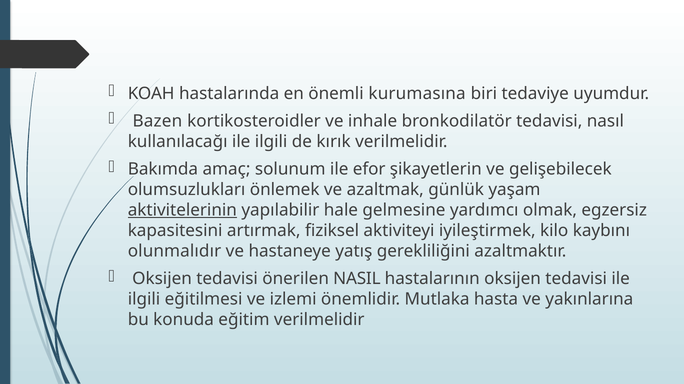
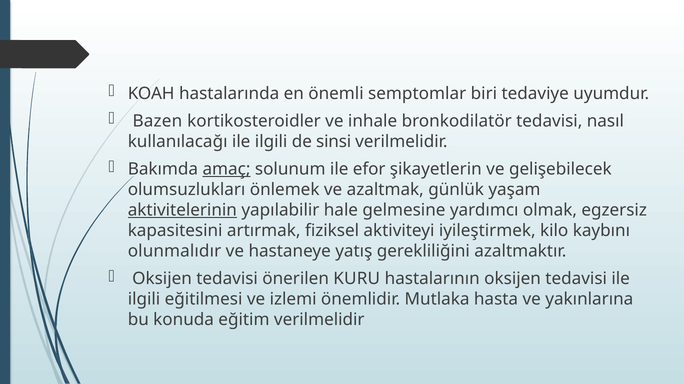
kurumasına: kurumasına -> semptomlar
kırık: kırık -> sinsi
amaç underline: none -> present
NASIL: NASIL -> KURU
